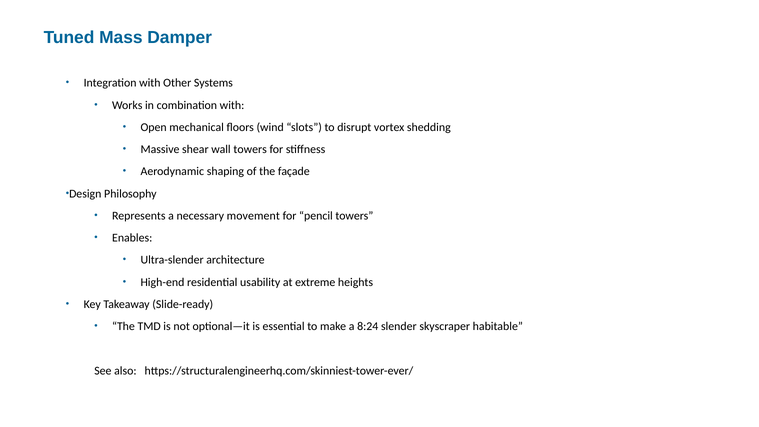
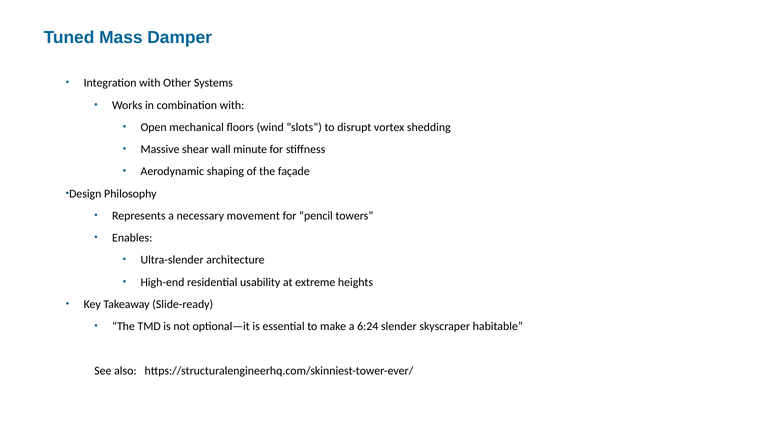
wall towers: towers -> minute
8:24: 8:24 -> 6:24
